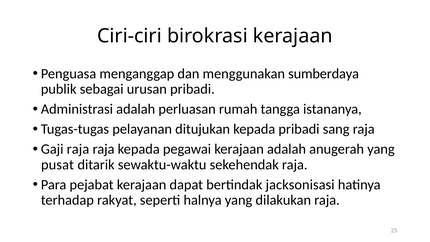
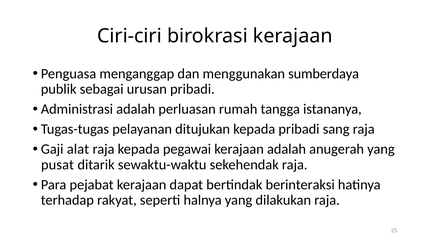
Gaji raja: raja -> alat
jacksonisasi: jacksonisasi -> berinteraksi
